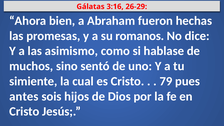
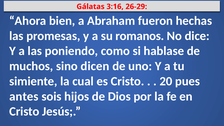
asimismo: asimismo -> poniendo
sentó: sentó -> dicen
79: 79 -> 20
